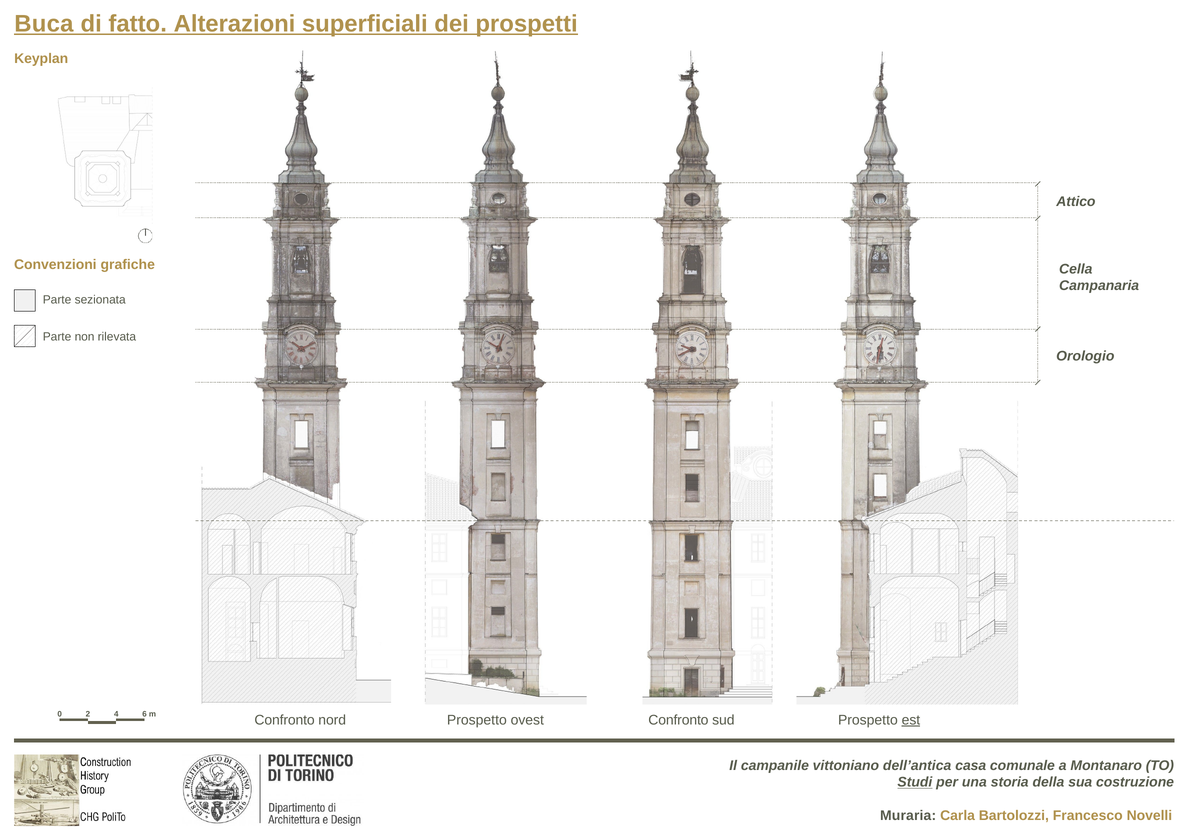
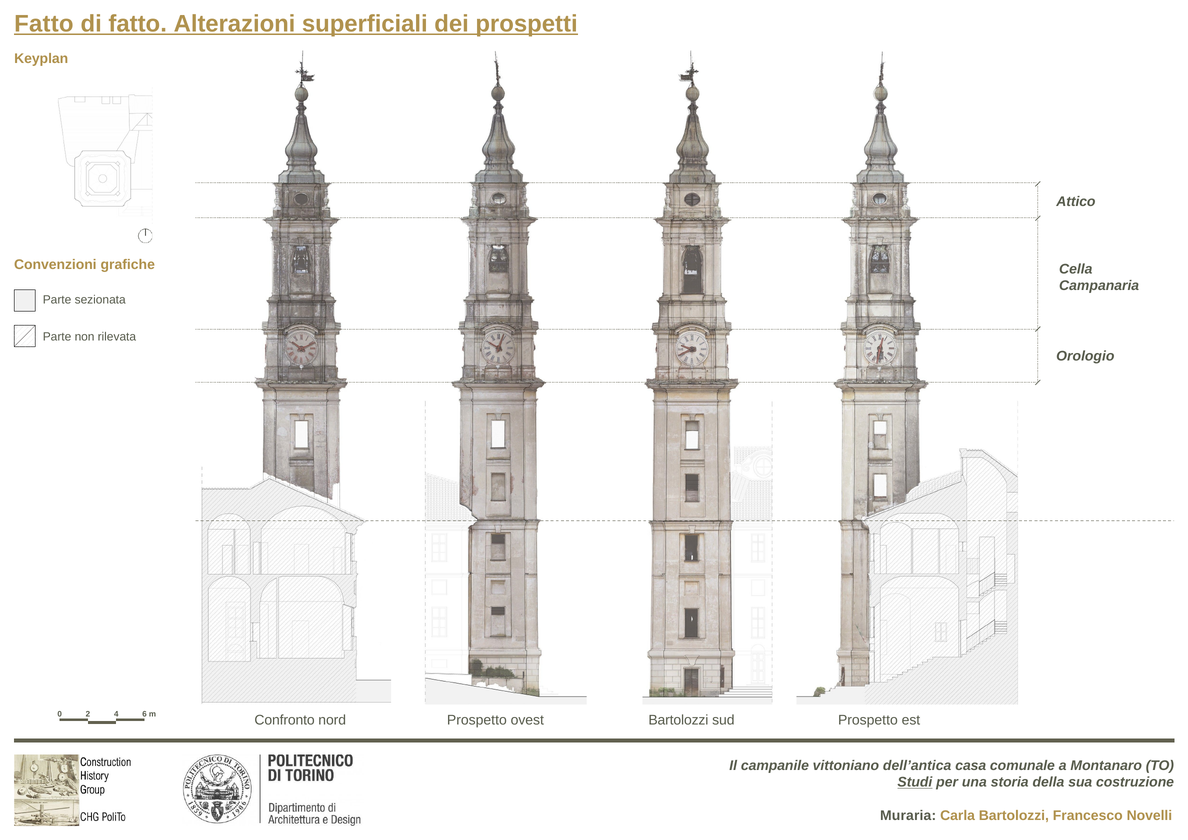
Buca at (44, 24): Buca -> Fatto
ovest Confronto: Confronto -> Bartolozzi
est underline: present -> none
